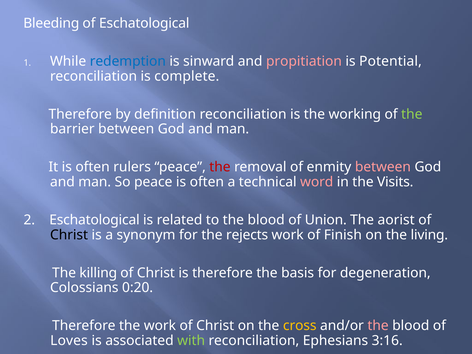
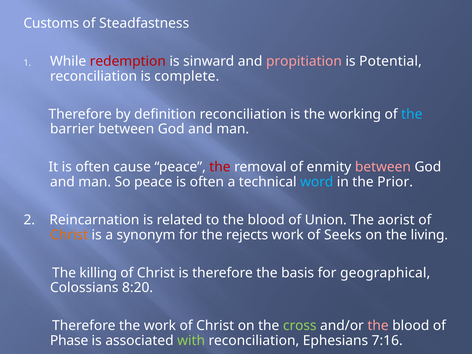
Bleeding: Bleeding -> Customs
of Eschatological: Eschatological -> Steadfastness
redemption colour: blue -> red
the at (412, 114) colour: light green -> light blue
rulers: rulers -> cause
word colour: pink -> light blue
Visits: Visits -> Prior
2 Eschatological: Eschatological -> Reincarnation
Christ at (69, 235) colour: black -> orange
Finish: Finish -> Seeks
degeneration: degeneration -> geographical
0:20: 0:20 -> 8:20
cross colour: yellow -> light green
Loves: Loves -> Phase
3:16: 3:16 -> 7:16
